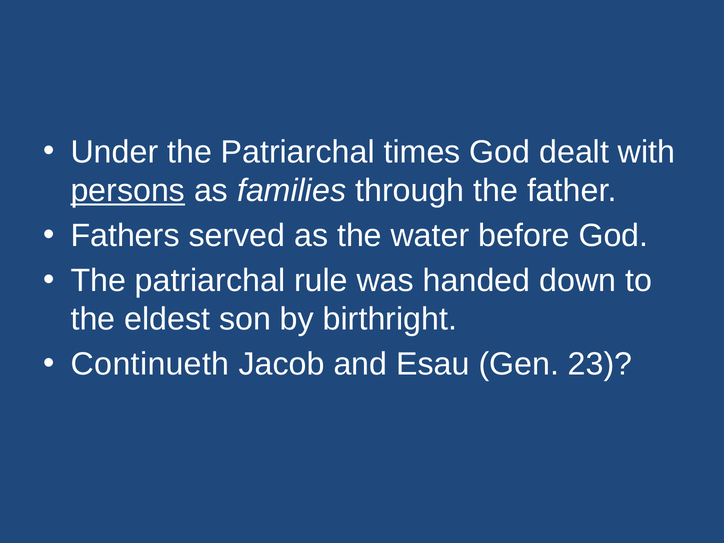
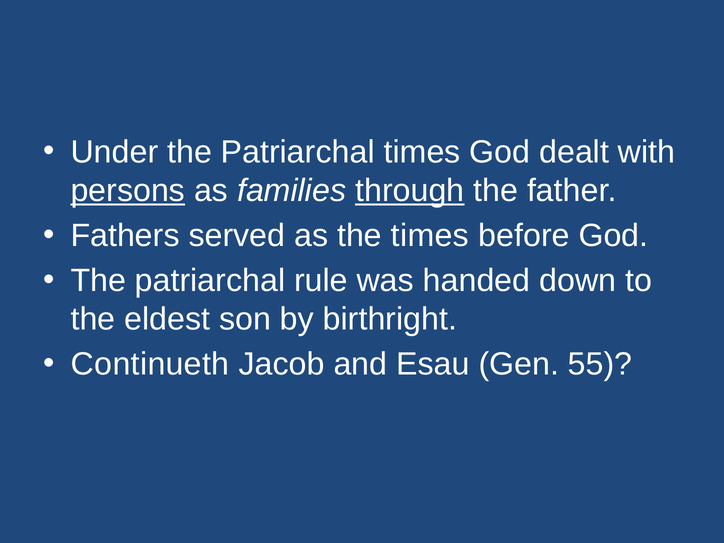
through underline: none -> present
the water: water -> times
23: 23 -> 55
